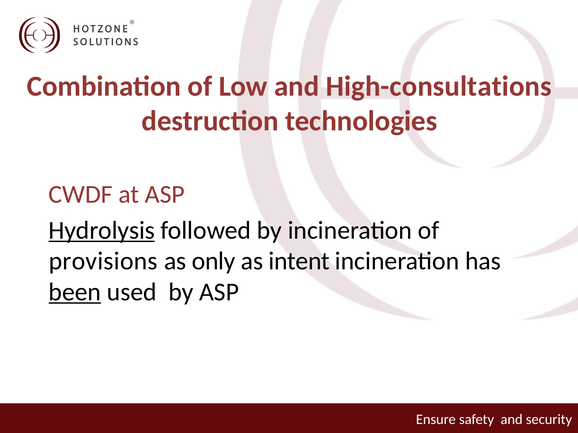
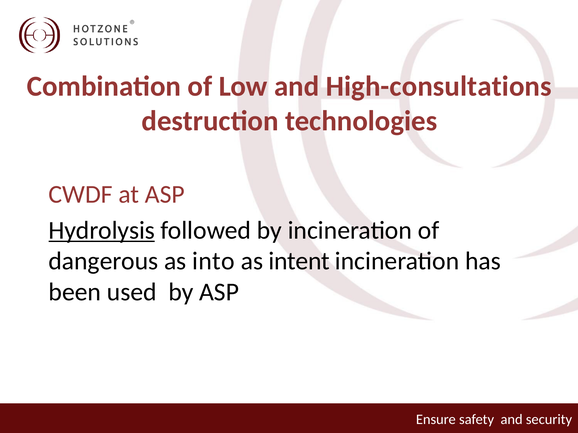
provisions: provisions -> dangerous
only: only -> into
been underline: present -> none
